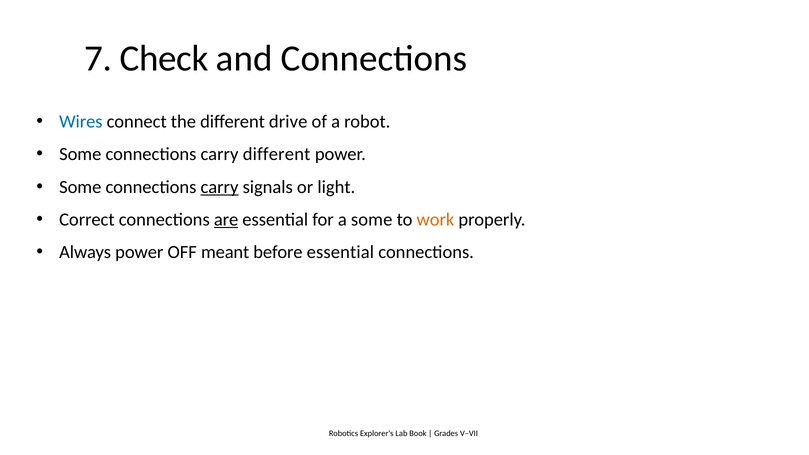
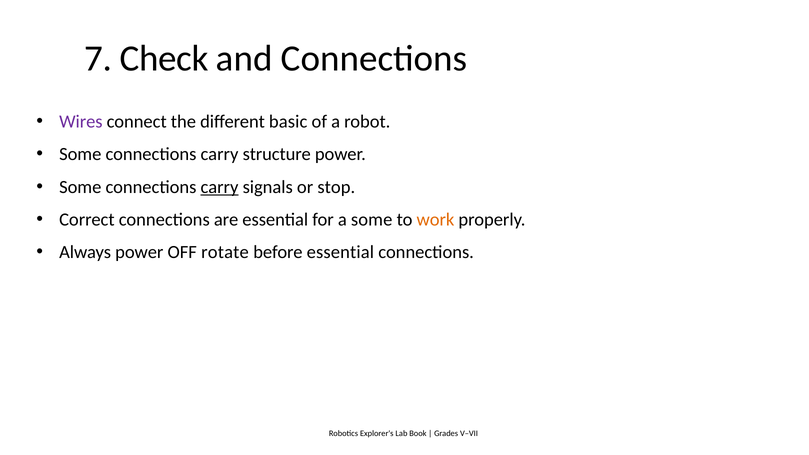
Wires colour: blue -> purple
drive: drive -> basic
carry different: different -> structure
light: light -> stop
are underline: present -> none
meant: meant -> rotate
